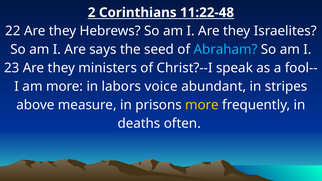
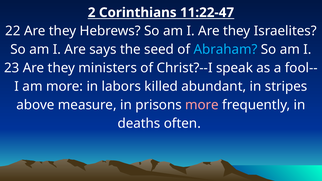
11:22-48: 11:22-48 -> 11:22-47
voice: voice -> killed
more at (202, 105) colour: yellow -> pink
